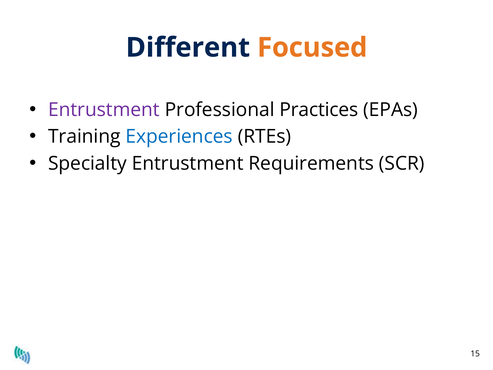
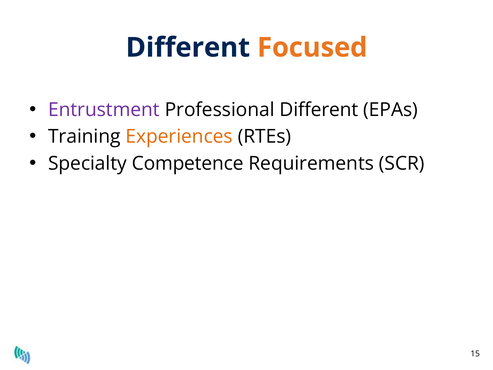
Professional Practices: Practices -> Different
Experiences colour: blue -> orange
Specialty Entrustment: Entrustment -> Competence
